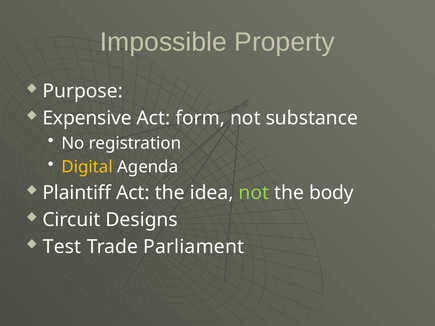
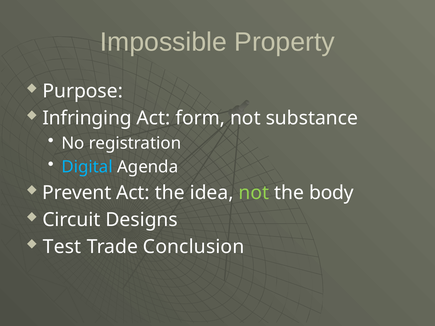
Expensive: Expensive -> Infringing
Digital colour: yellow -> light blue
Plaintiff: Plaintiff -> Prevent
Parliament: Parliament -> Conclusion
